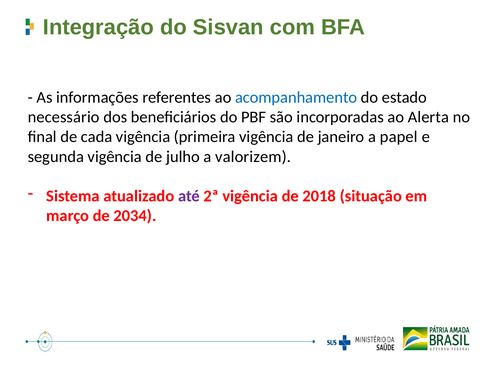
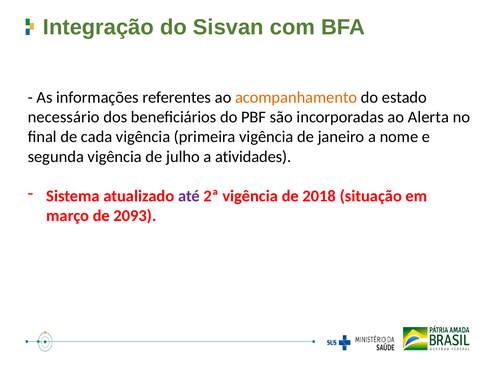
acompanhamento colour: blue -> orange
papel: papel -> nome
valorizem: valorizem -> atividades
2034: 2034 -> 2093
